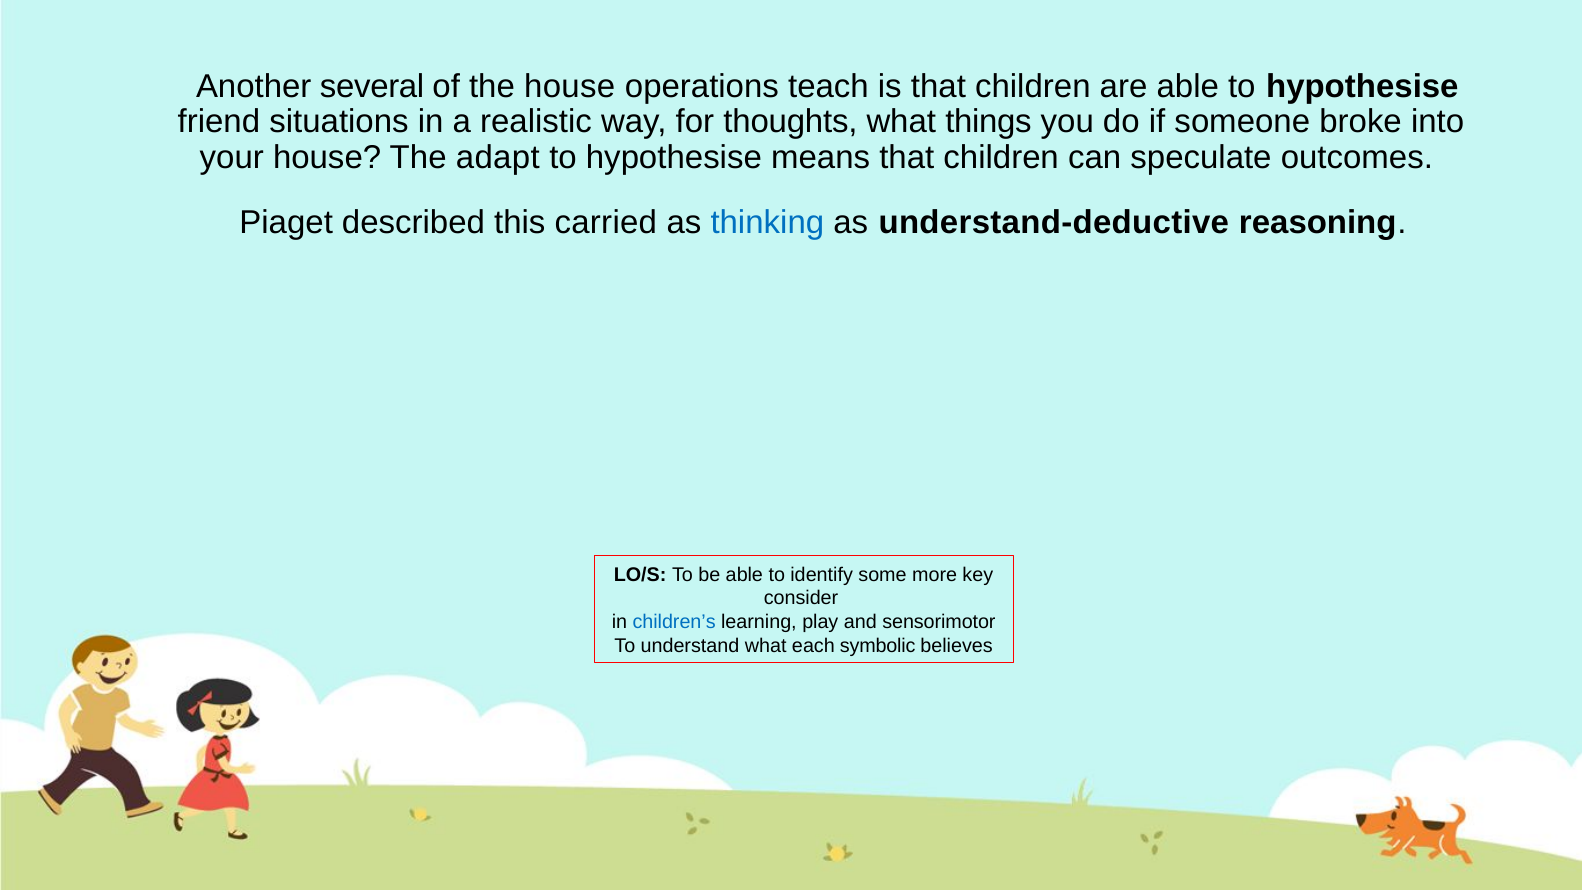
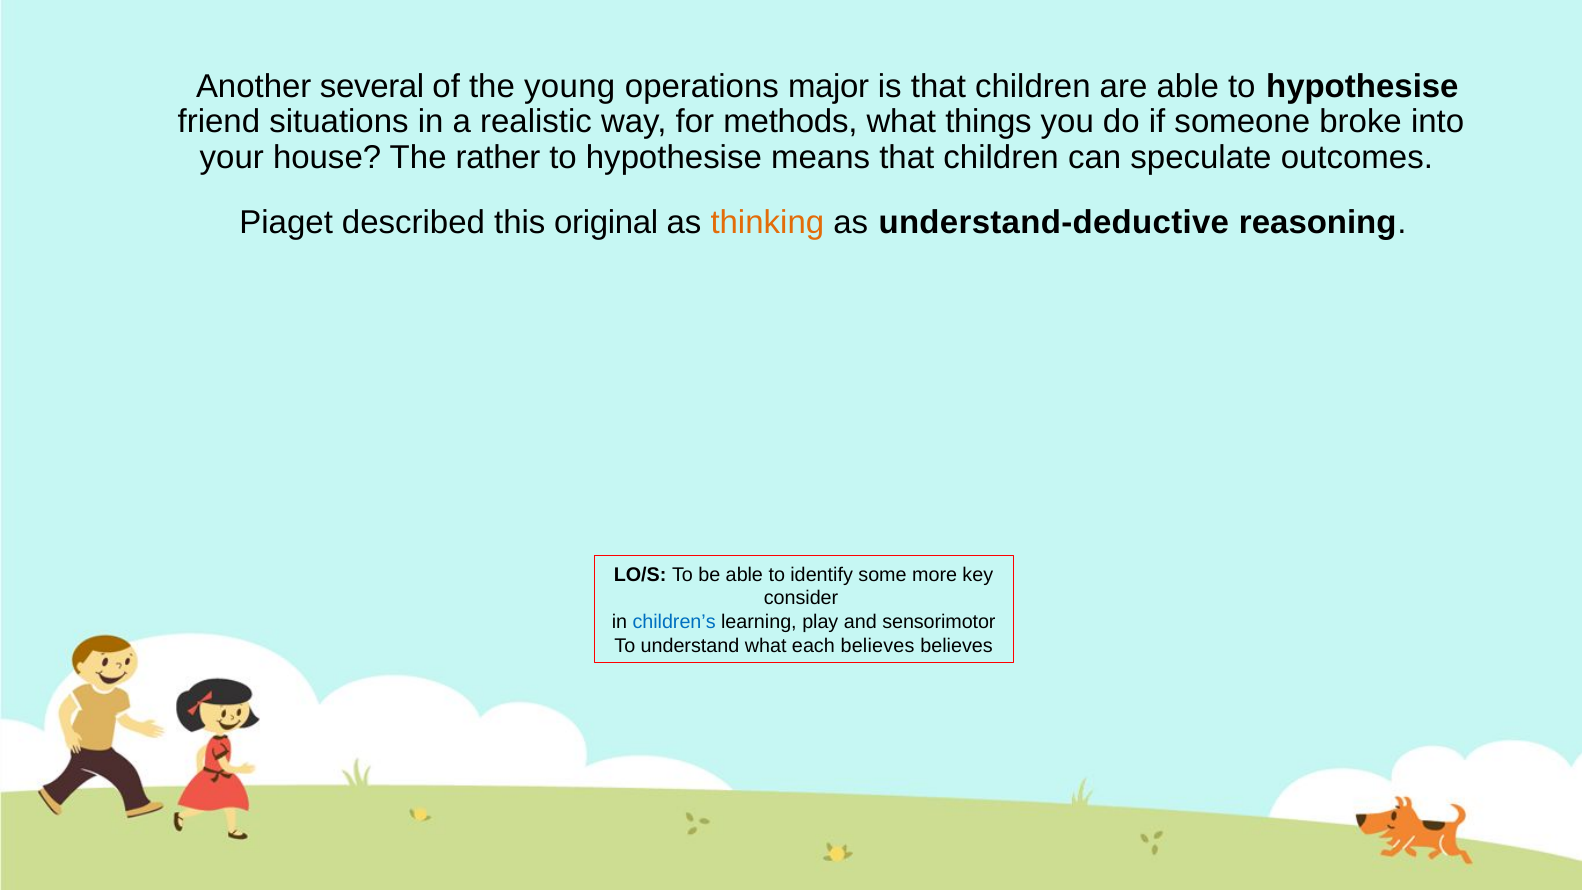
the house: house -> young
teach: teach -> major
thoughts: thoughts -> methods
adapt: adapt -> rather
carried: carried -> original
thinking colour: blue -> orange
each symbolic: symbolic -> believes
